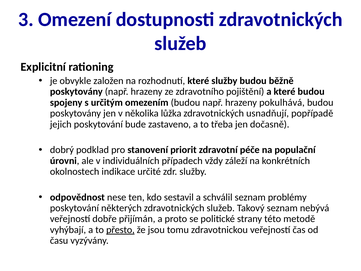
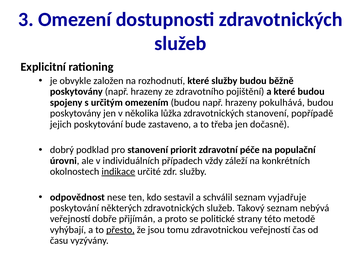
zdravotnických usnadňují: usnadňují -> stanovení
indikace underline: none -> present
problémy: problémy -> vyjadřuje
